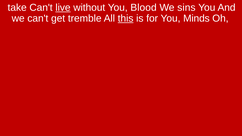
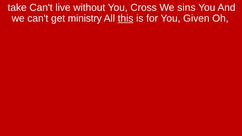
live underline: present -> none
Blood: Blood -> Cross
tremble: tremble -> ministry
Minds: Minds -> Given
